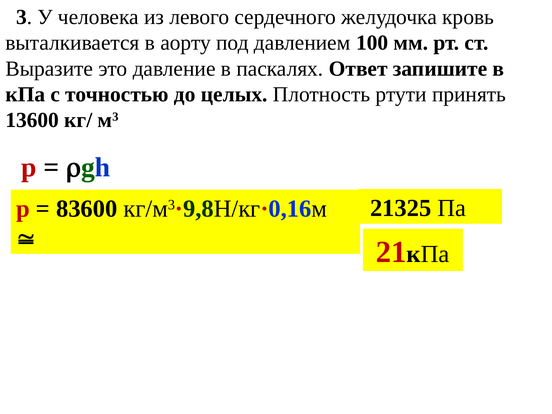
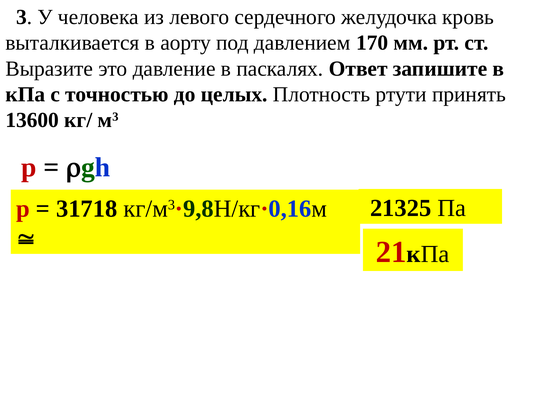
100: 100 -> 170
83600: 83600 -> 31718
